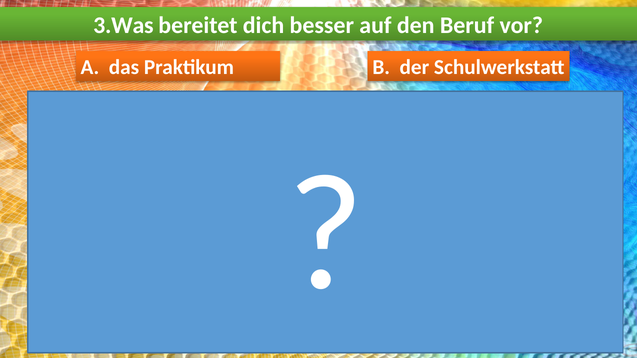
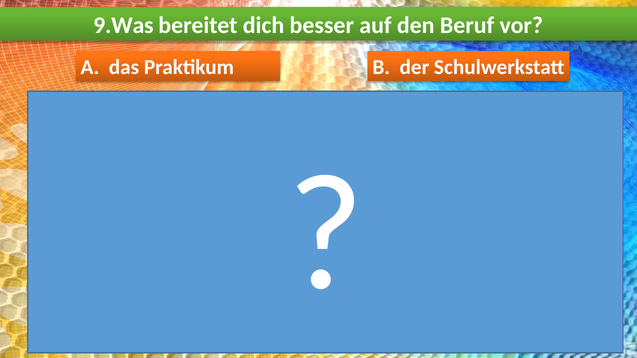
3.Was: 3.Was -> 9.Was
